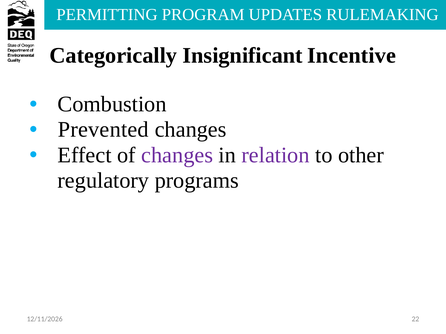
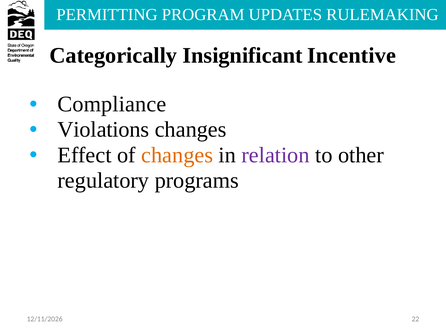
Combustion: Combustion -> Compliance
Prevented: Prevented -> Violations
changes at (177, 155) colour: purple -> orange
